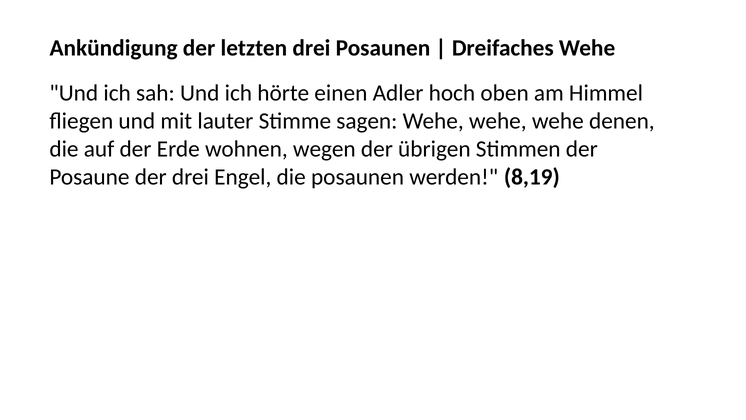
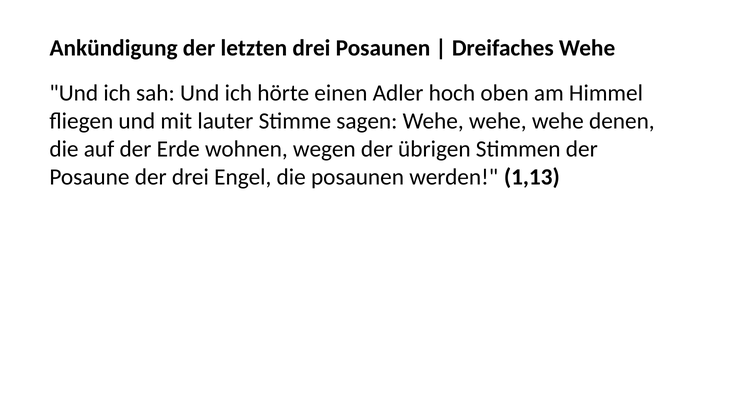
8,19: 8,19 -> 1,13
